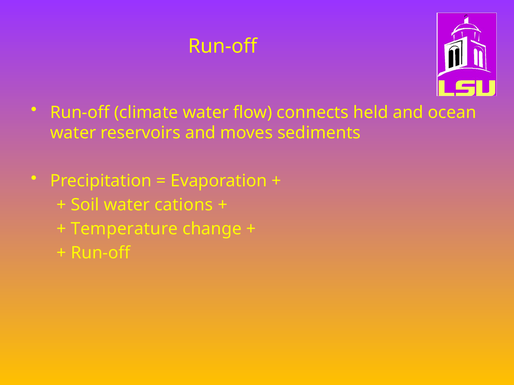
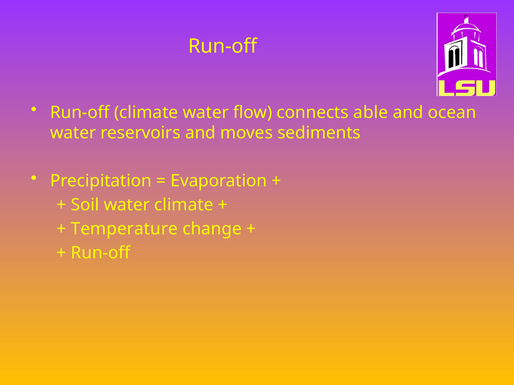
held: held -> able
water cations: cations -> climate
